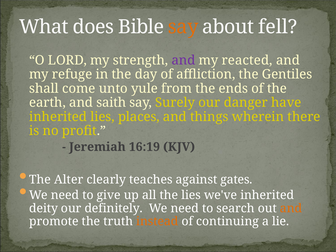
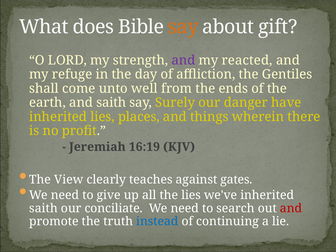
fell: fell -> gift
yule: yule -> well
Alter: Alter -> View
deity at (44, 208): deity -> saith
definitely: definitely -> conciliate
and at (291, 208) colour: orange -> red
instead colour: orange -> blue
